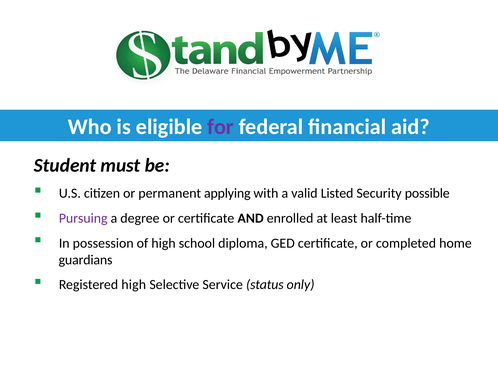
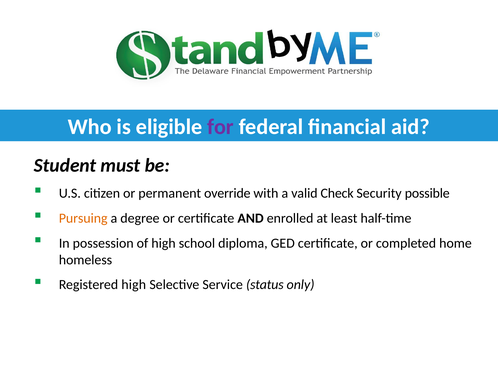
applying: applying -> override
Listed: Listed -> Check
Pursuing colour: purple -> orange
guardians: guardians -> homeless
